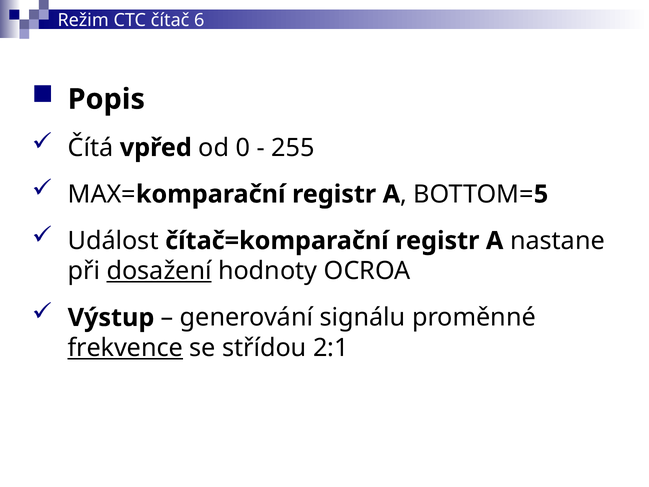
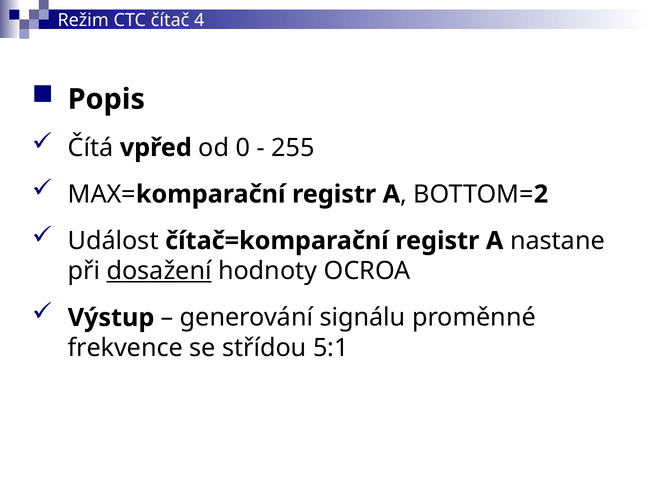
6: 6 -> 4
5: 5 -> 2
frekvence underline: present -> none
2:1: 2:1 -> 5:1
